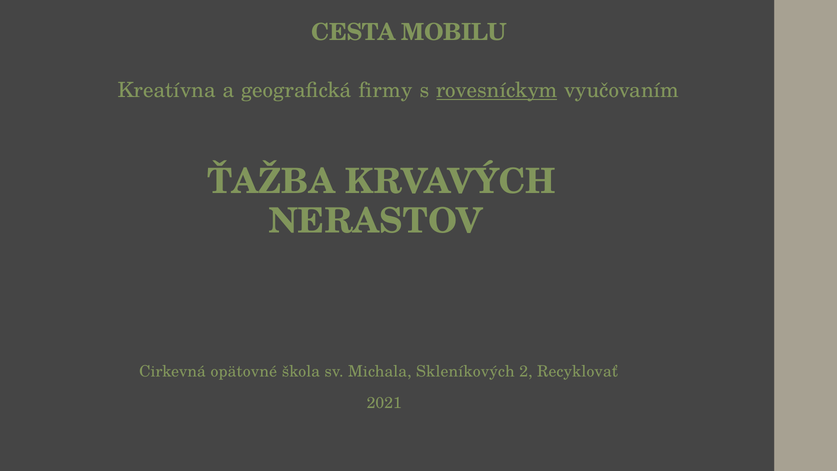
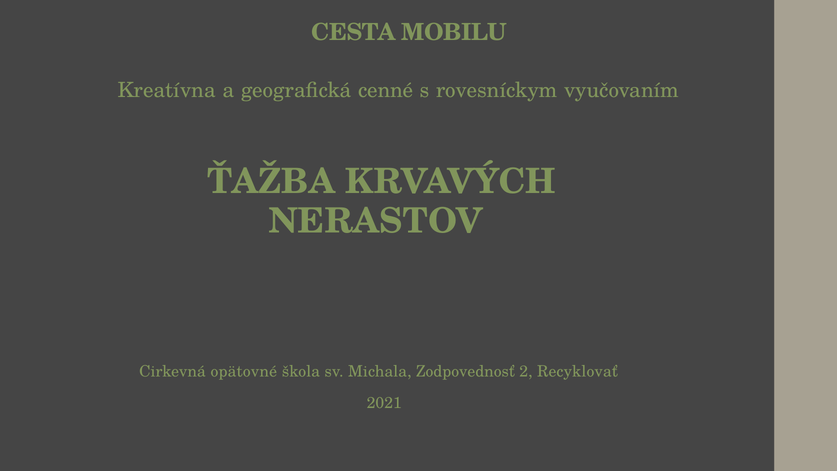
firmy: firmy -> cenné
rovesníckym underline: present -> none
Skleníkových: Skleníkových -> Zodpovednosť
